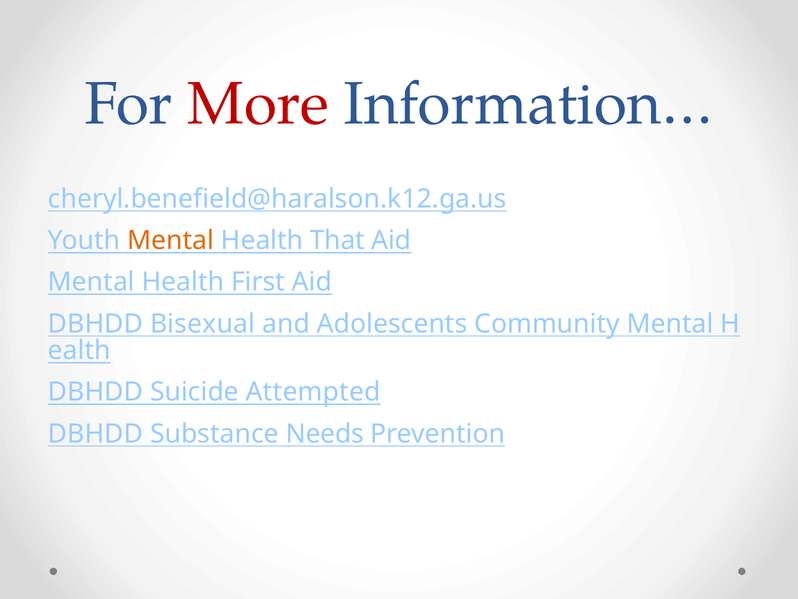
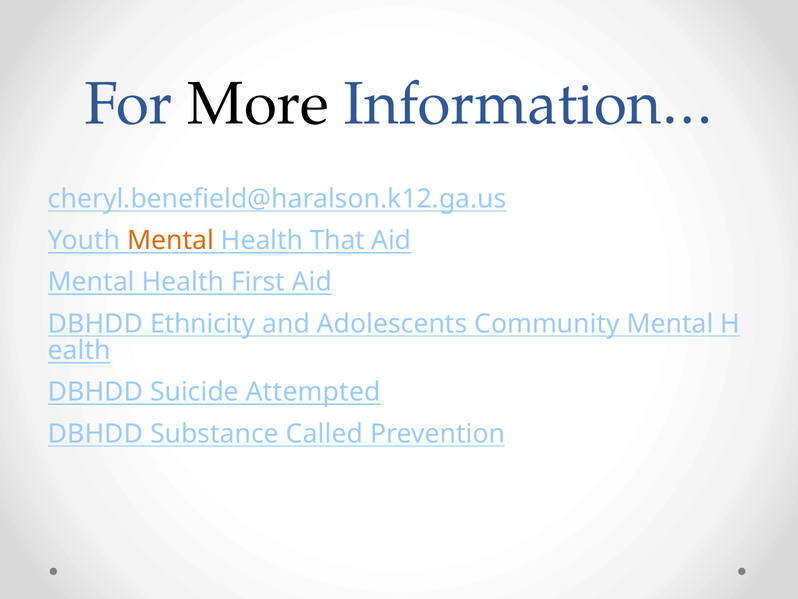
More colour: red -> black
Bisexual: Bisexual -> Ethnicity
Needs: Needs -> Called
